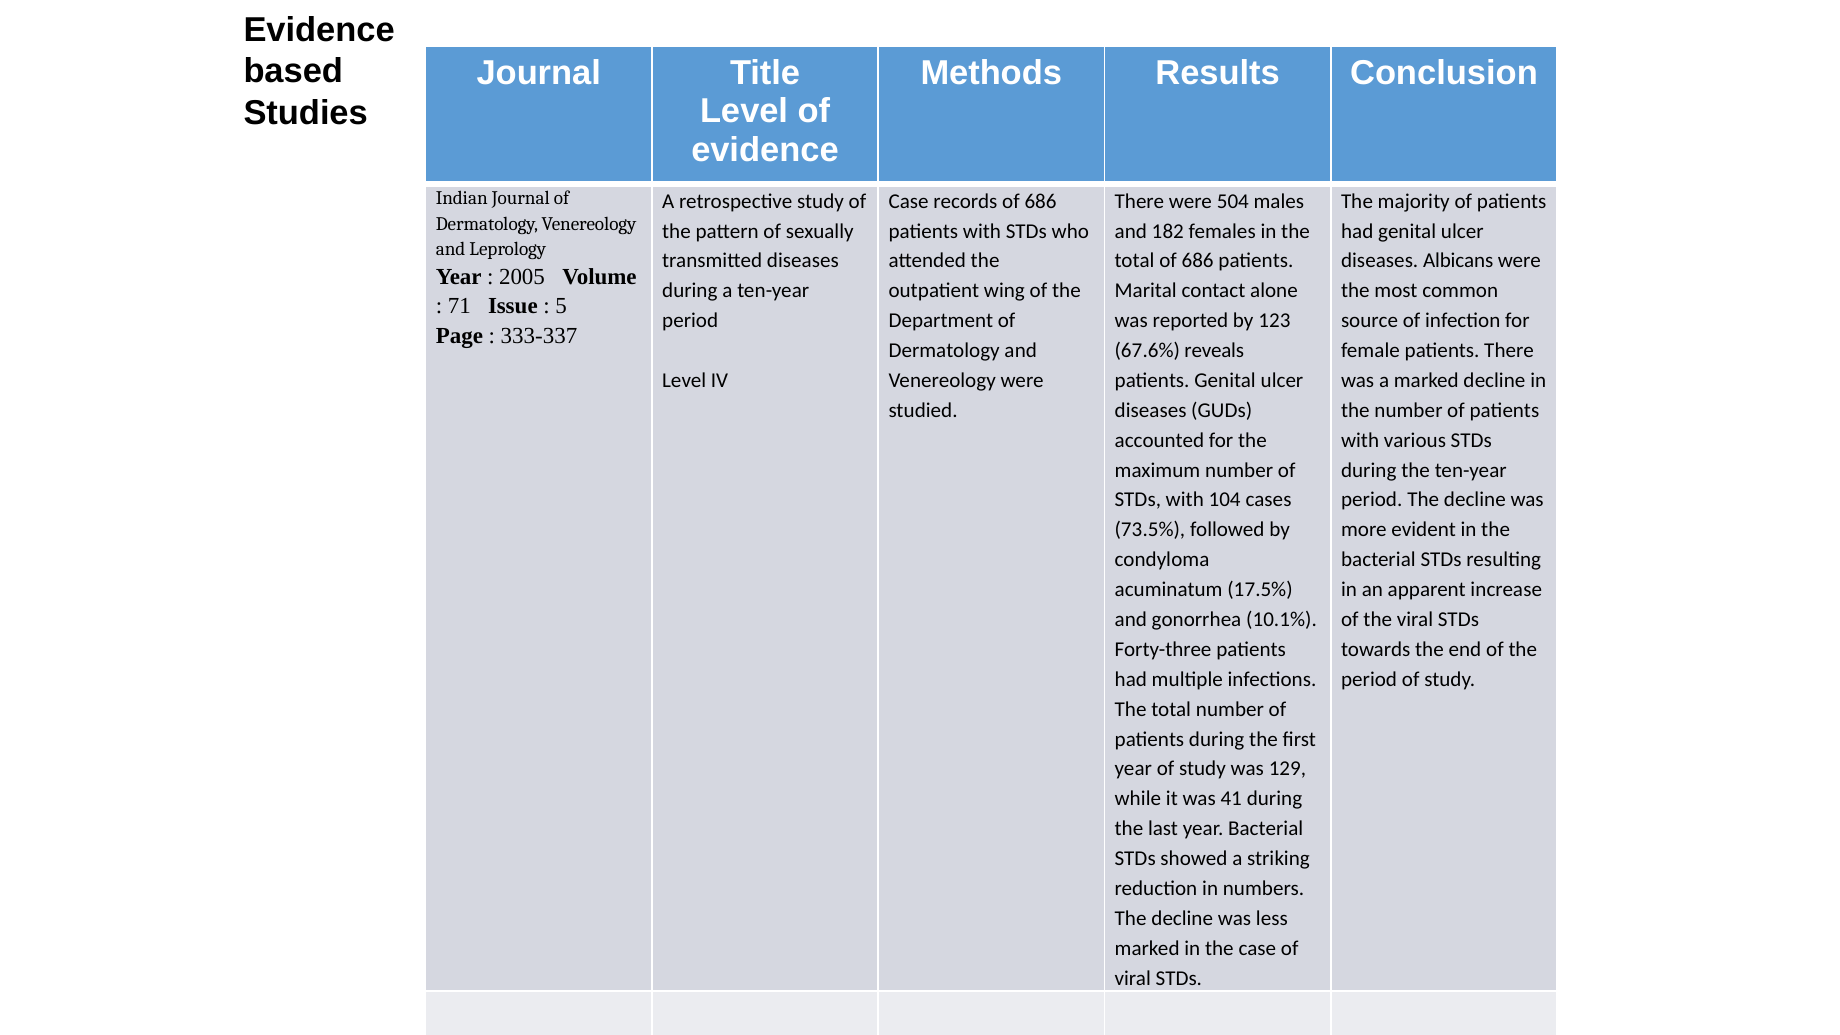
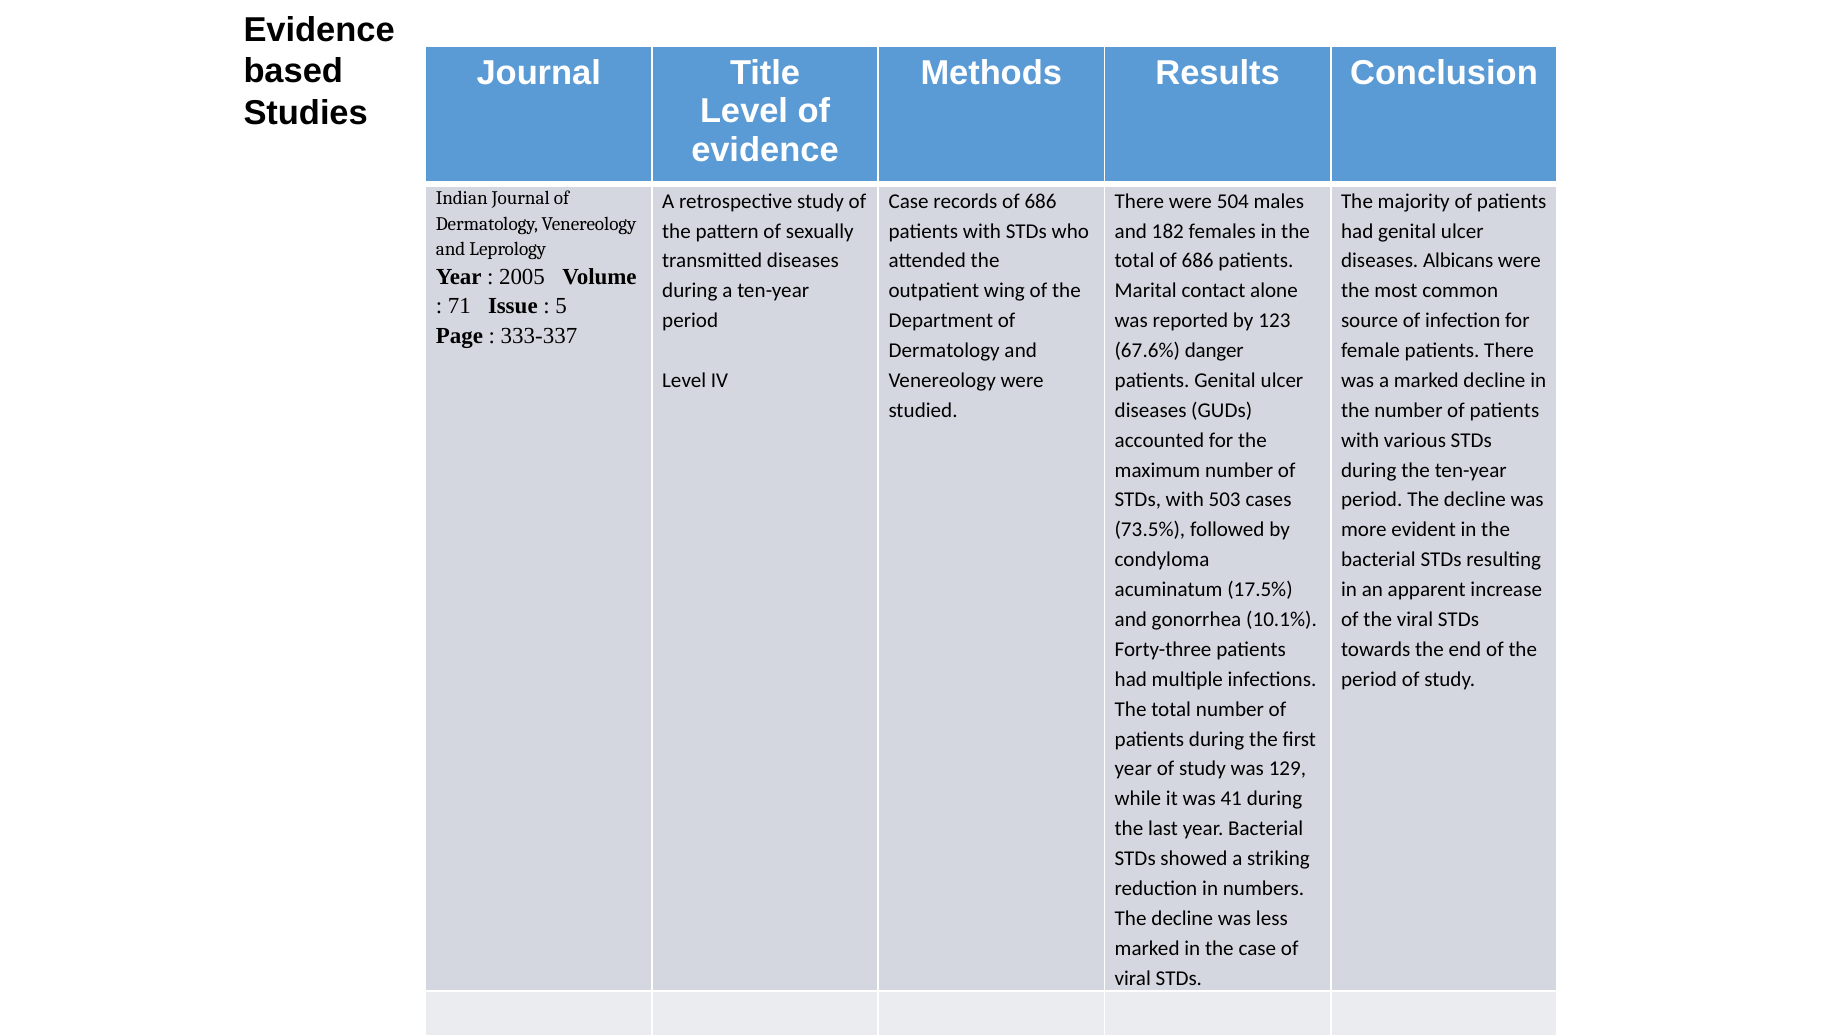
reveals: reveals -> danger
104: 104 -> 503
